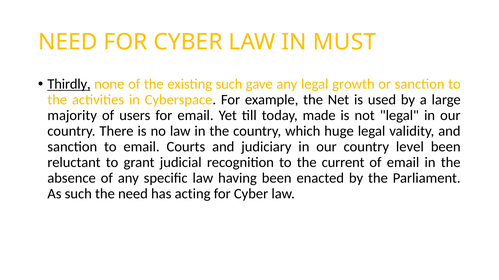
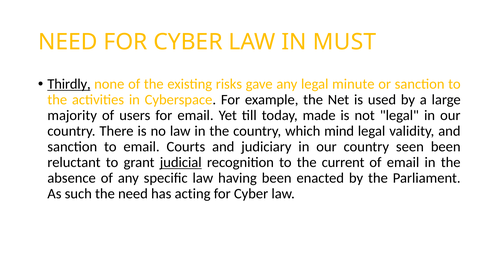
existing such: such -> risks
growth: growth -> minute
huge: huge -> mind
level: level -> seen
judicial underline: none -> present
